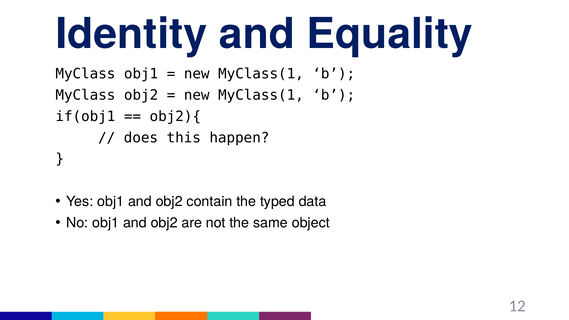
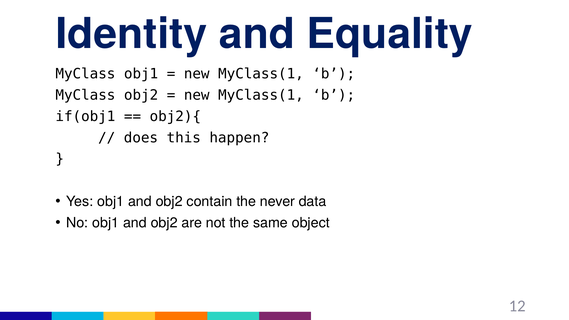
typed: typed -> never
